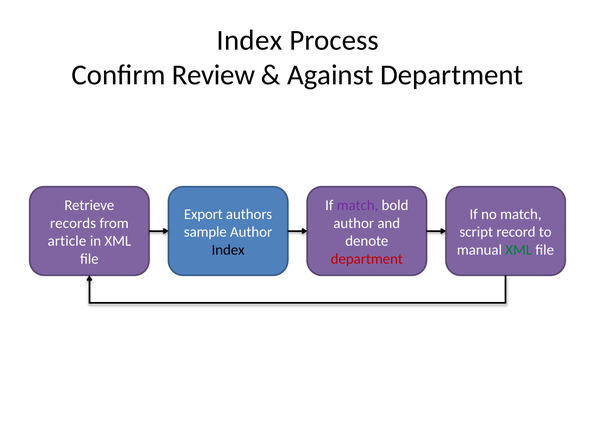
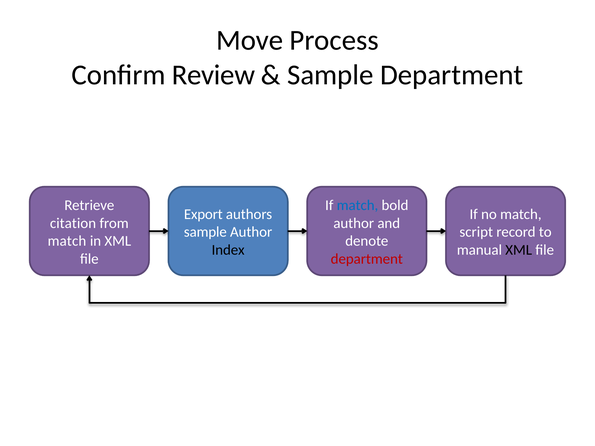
Index at (249, 40): Index -> Move
Against at (330, 75): Against -> Sample
match at (357, 205) colour: purple -> blue
records: records -> citation
article at (67, 241): article -> match
XML at (519, 250) colour: green -> black
